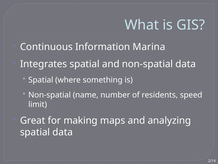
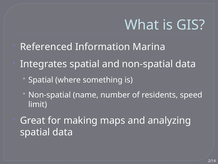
Continuous: Continuous -> Referenced
